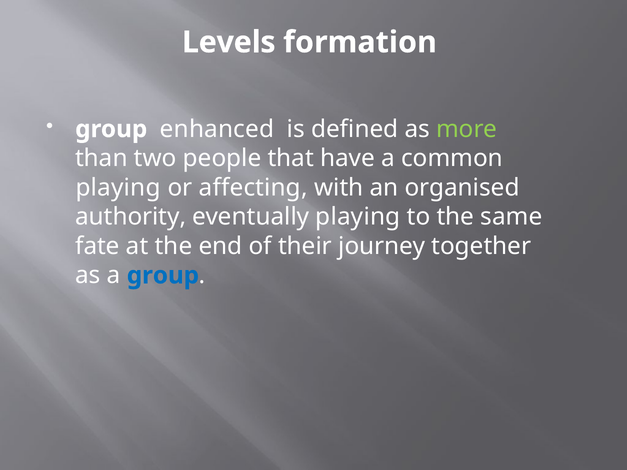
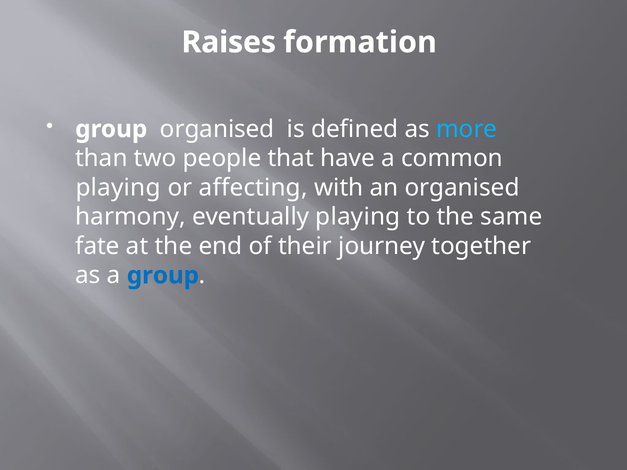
Levels: Levels -> Raises
group enhanced: enhanced -> organised
more colour: light green -> light blue
authority: authority -> harmony
